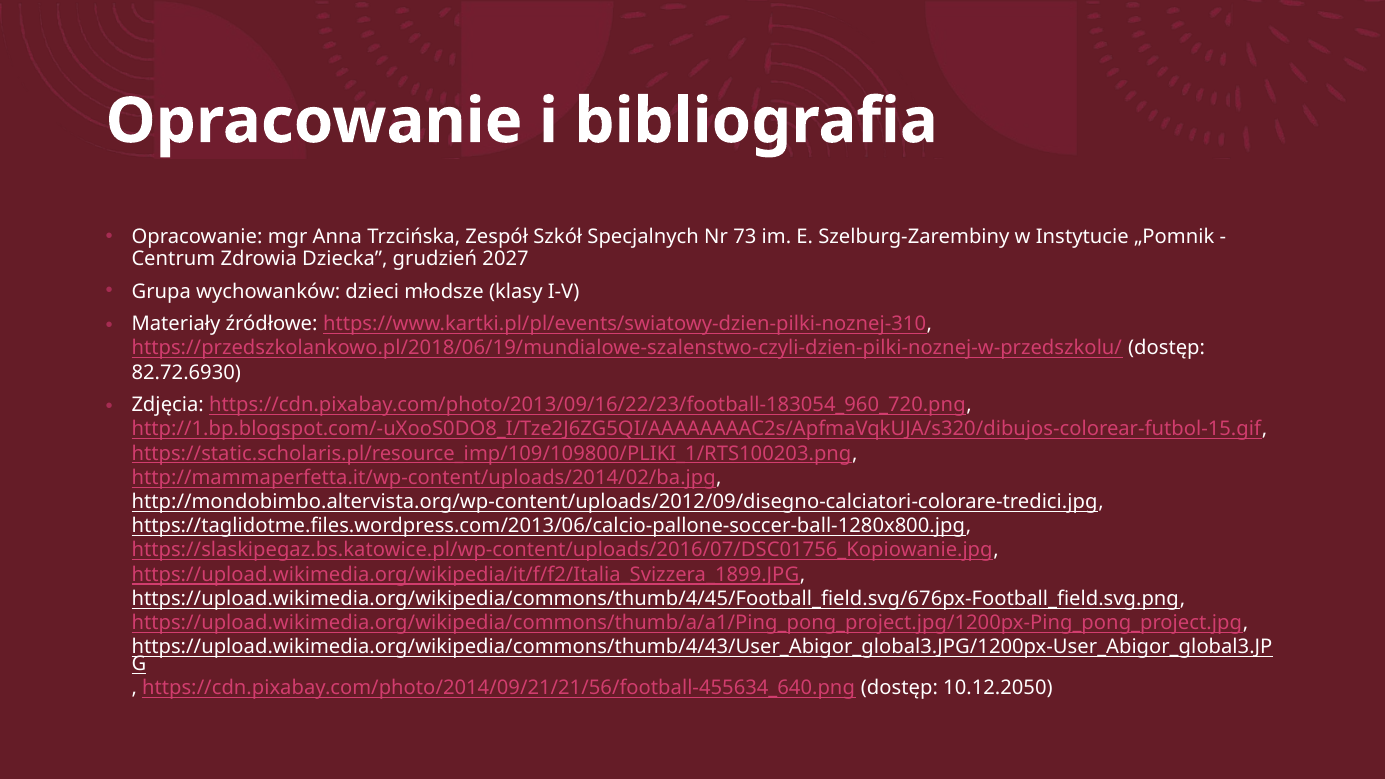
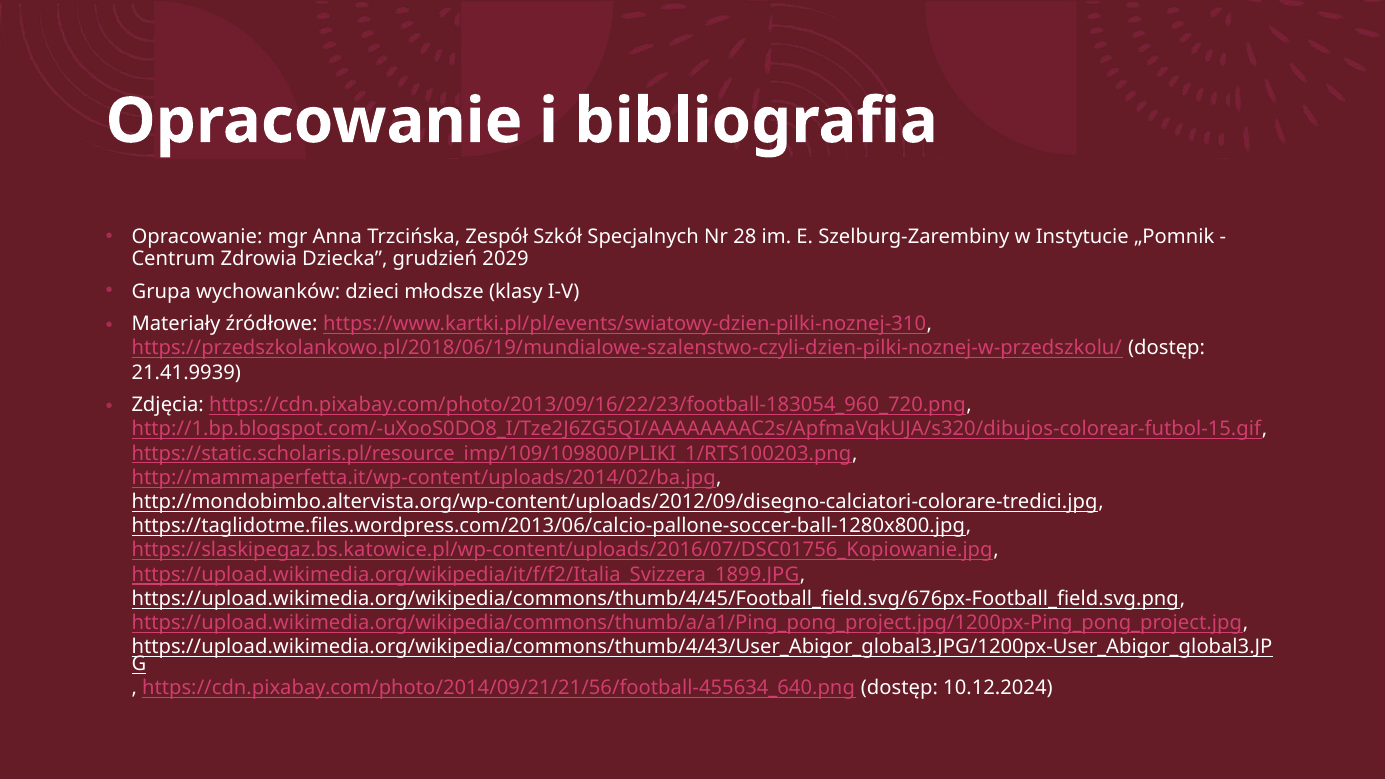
73: 73 -> 28
2027: 2027 -> 2029
82.72.6930: 82.72.6930 -> 21.41.9939
10.12.2050: 10.12.2050 -> 10.12.2024
